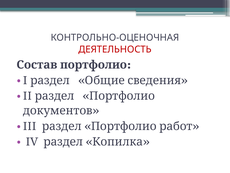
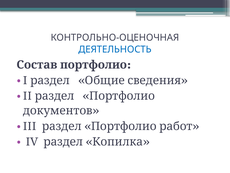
ДЕЯТЕЛЬНОСТЬ colour: red -> blue
